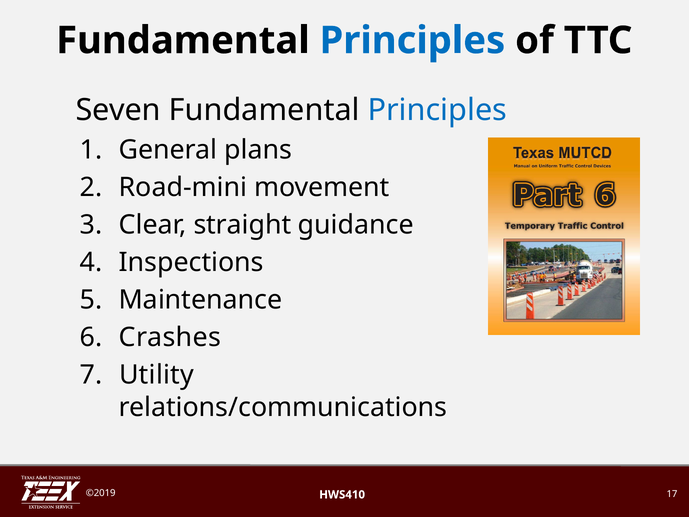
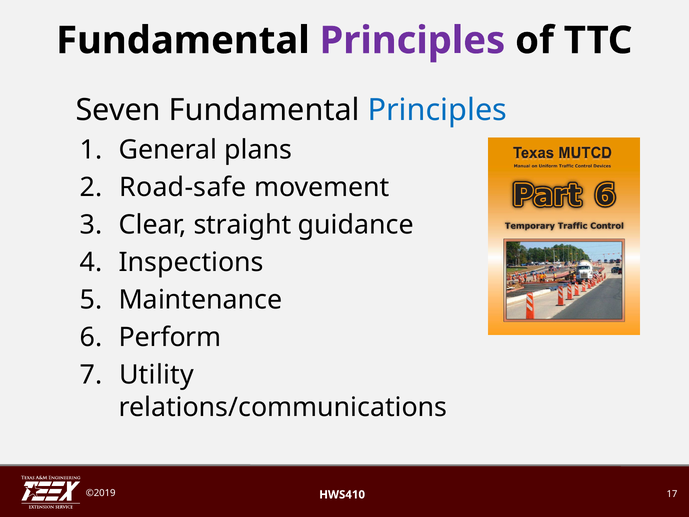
Principles at (412, 40) colour: blue -> purple
Road-mini: Road-mini -> Road-safe
Crashes: Crashes -> Perform
